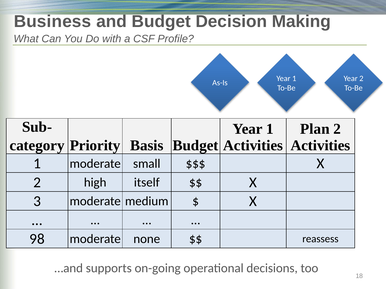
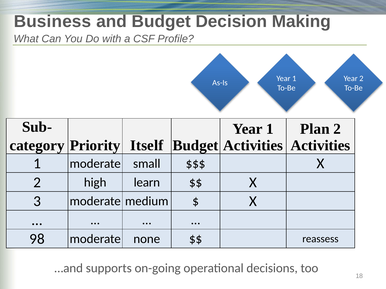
Basis: Basis -> Itself
itself: itself -> learn
